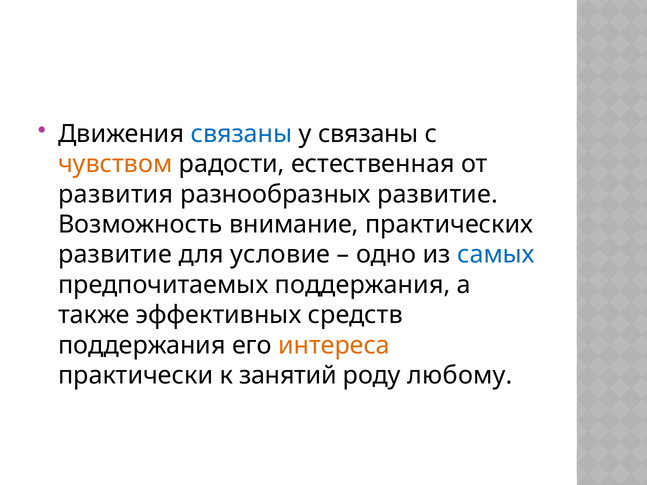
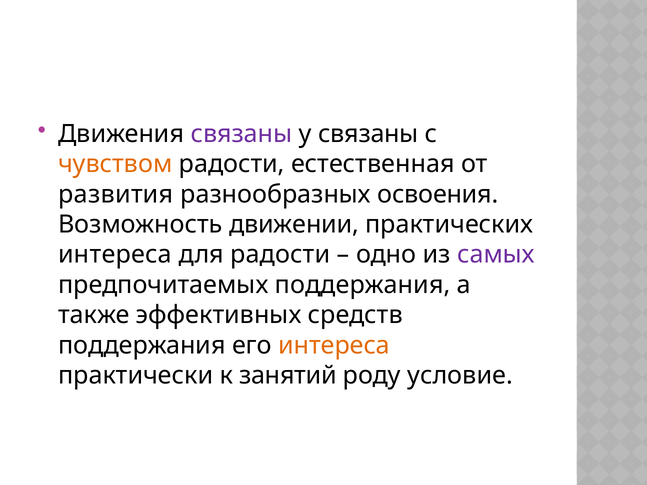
связаны at (242, 134) colour: blue -> purple
разнообразных развитие: развитие -> освоения
внимание: внимание -> движении
развитие at (115, 255): развитие -> интереса
для условие: условие -> радости
самых colour: blue -> purple
любому: любому -> условие
